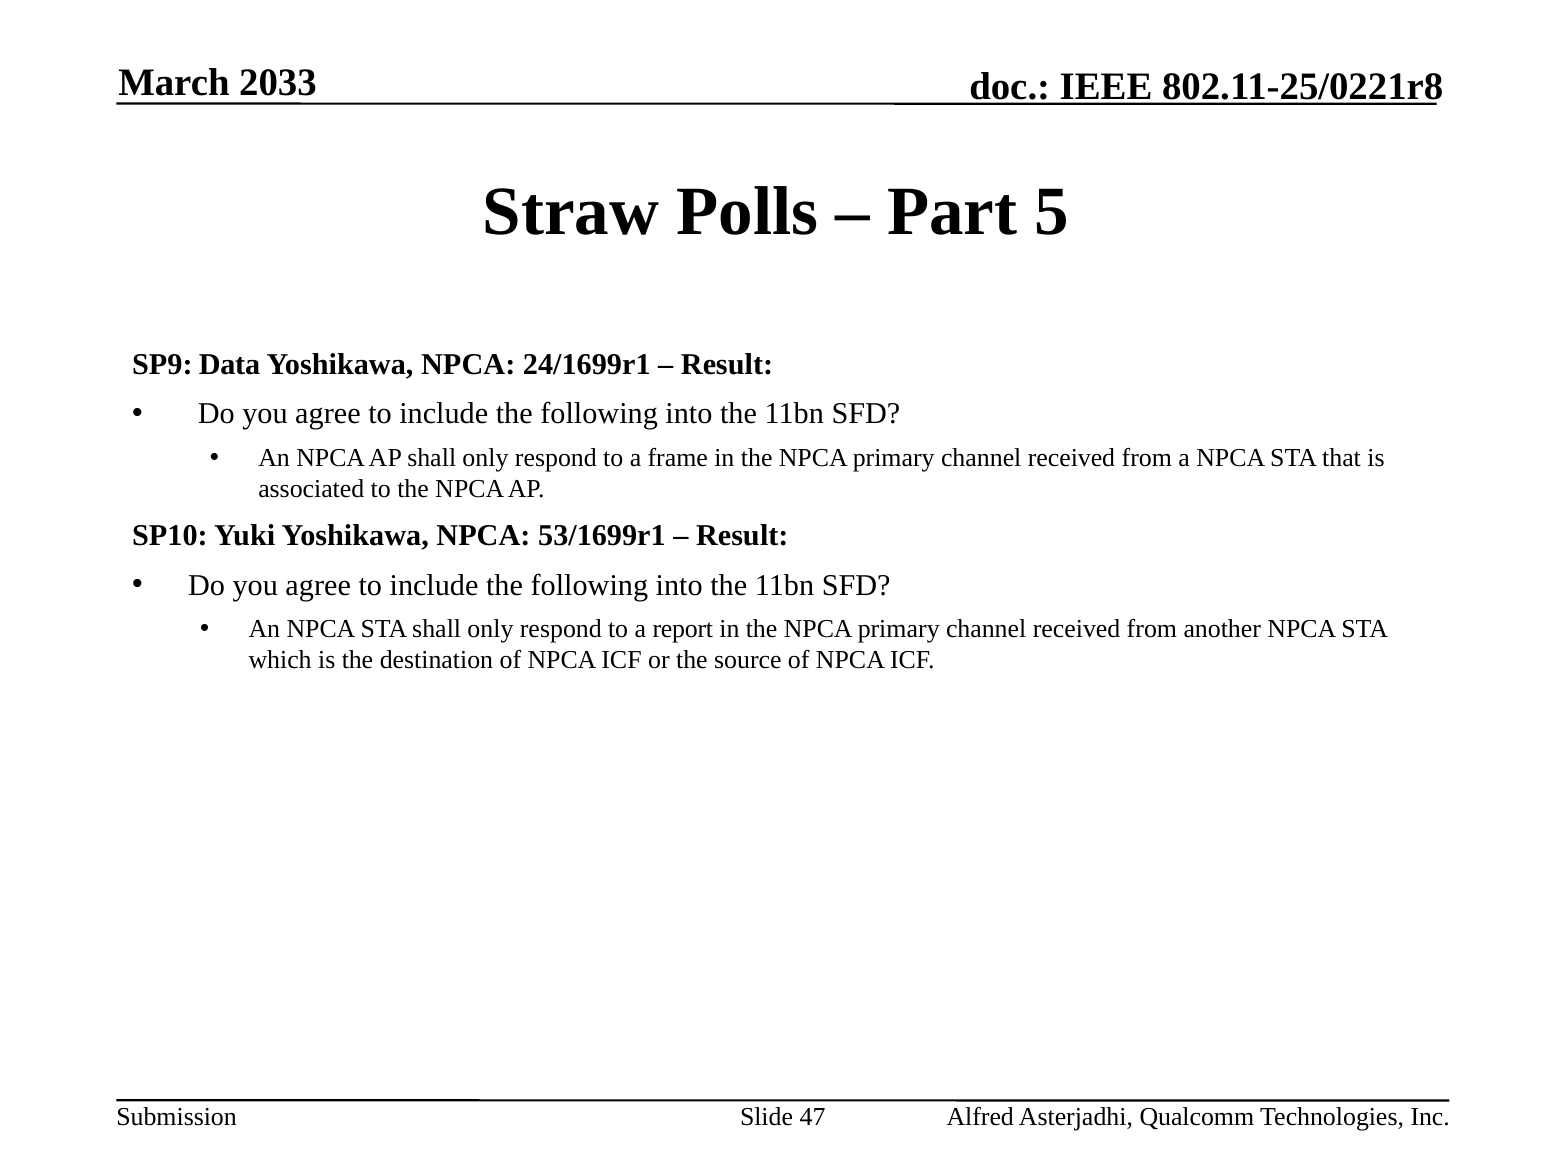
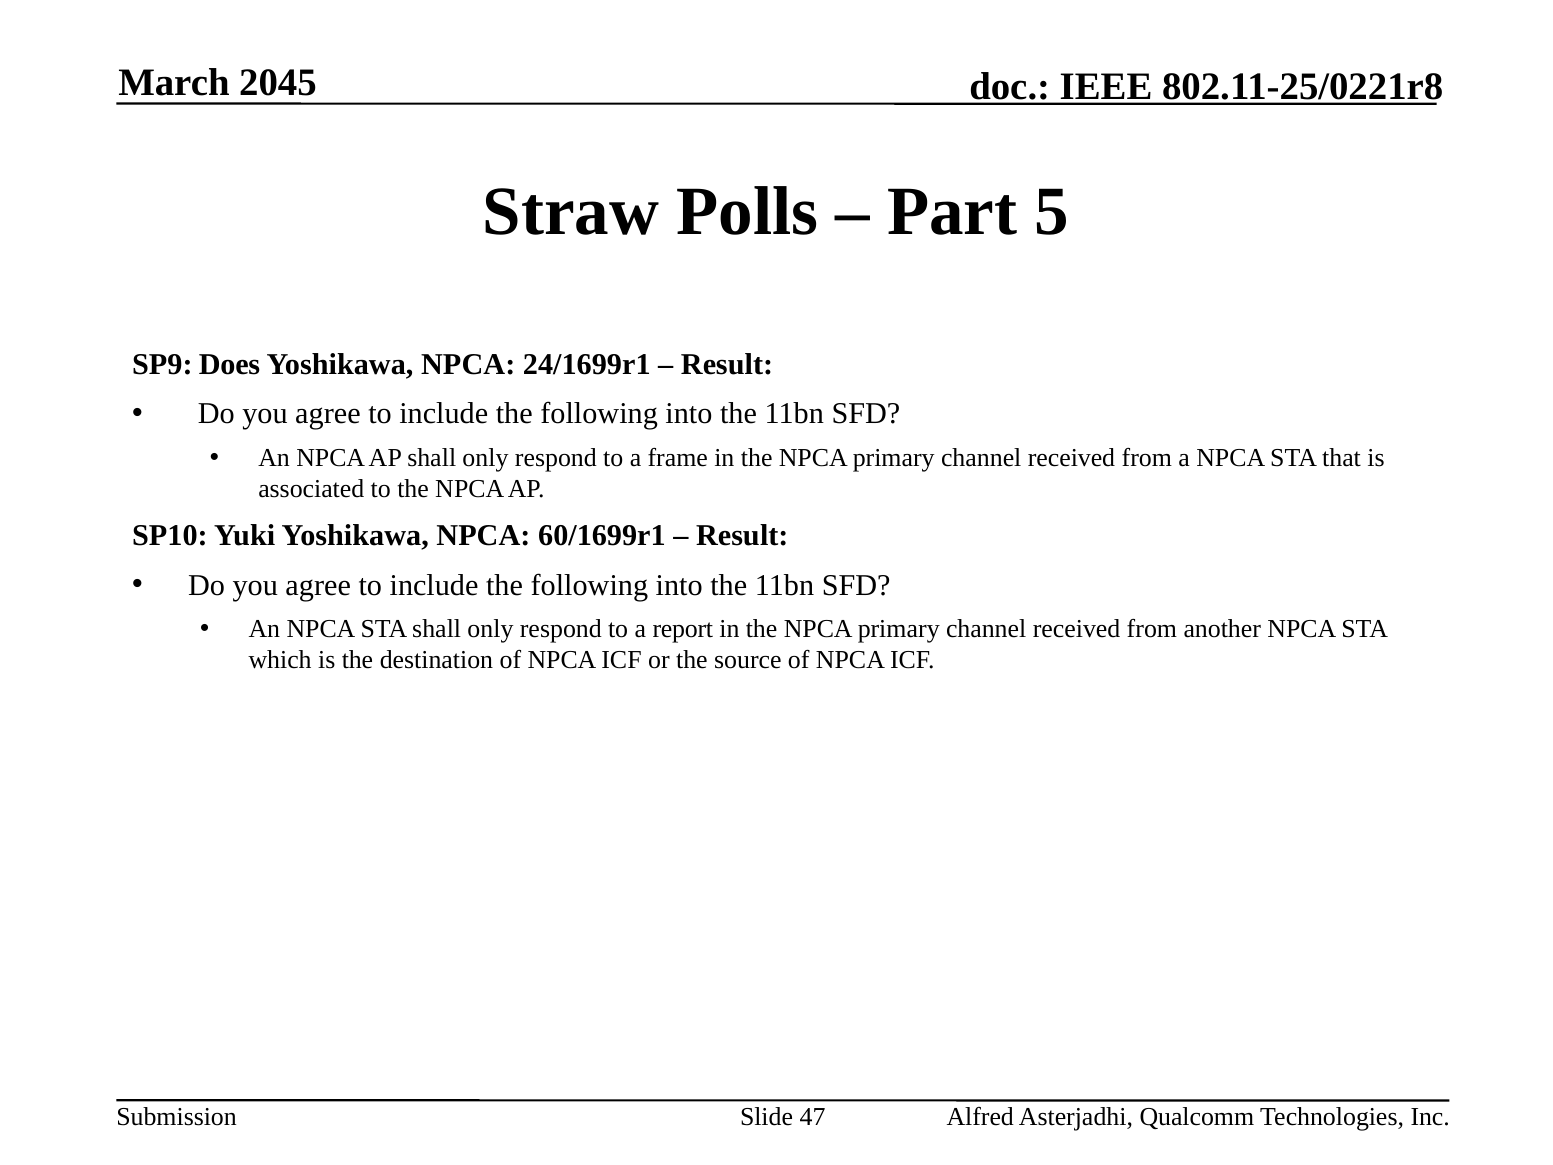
2033: 2033 -> 2045
Data: Data -> Does
53/1699r1: 53/1699r1 -> 60/1699r1
